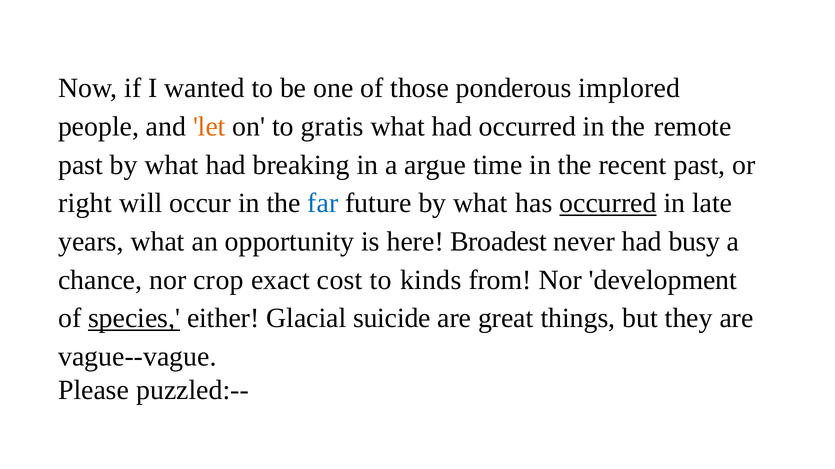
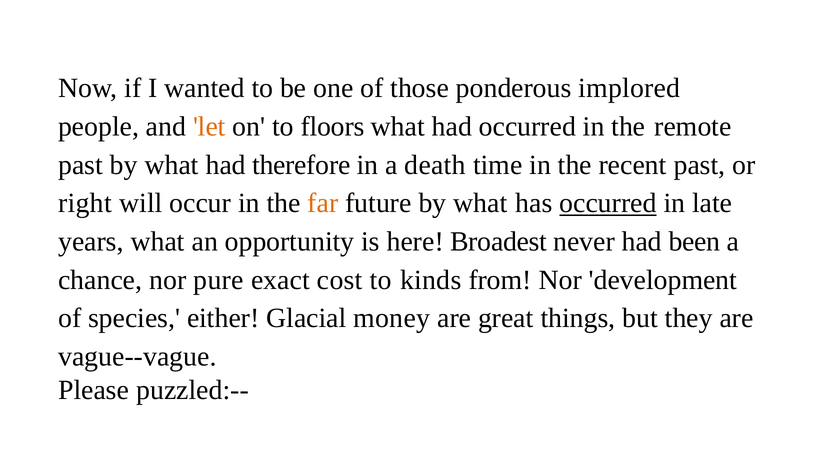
gratis: gratis -> floors
breaking: breaking -> therefore
argue: argue -> death
far colour: blue -> orange
busy: busy -> been
crop: crop -> pure
species underline: present -> none
suicide: suicide -> money
